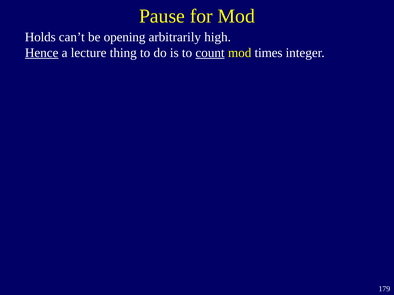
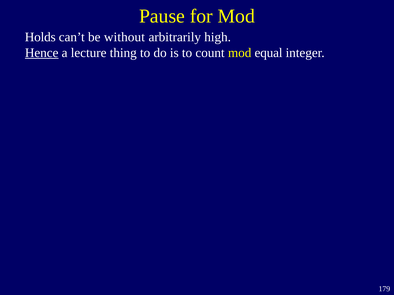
opening: opening -> without
count underline: present -> none
times: times -> equal
